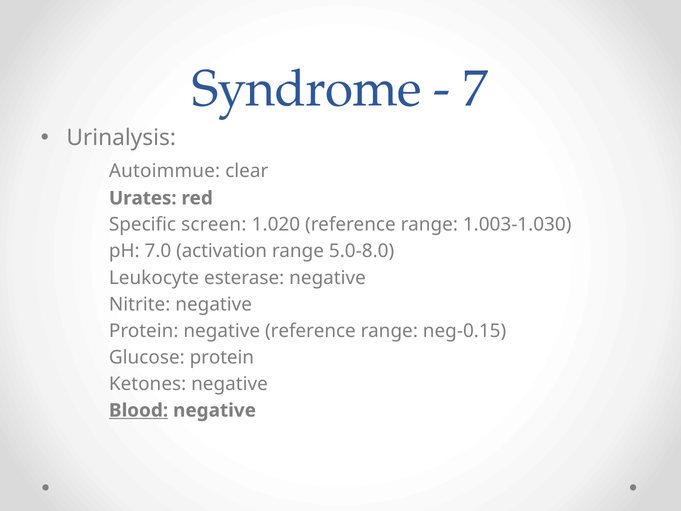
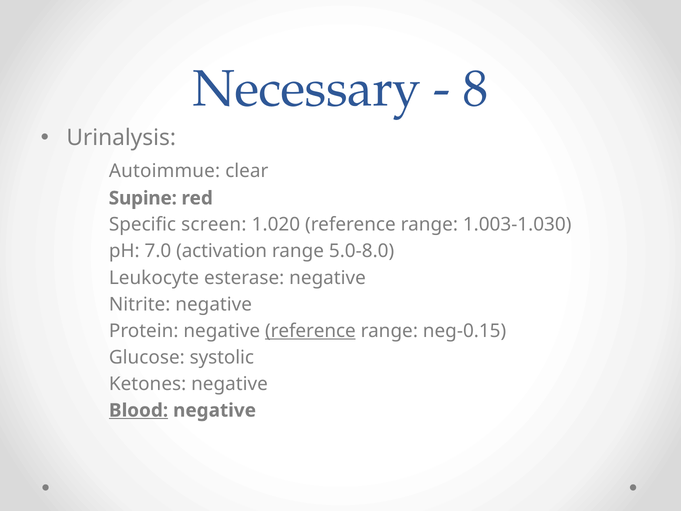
Syndrome: Syndrome -> Necessary
7: 7 -> 8
Urates: Urates -> Supine
reference at (310, 331) underline: none -> present
Glucose protein: protein -> systolic
